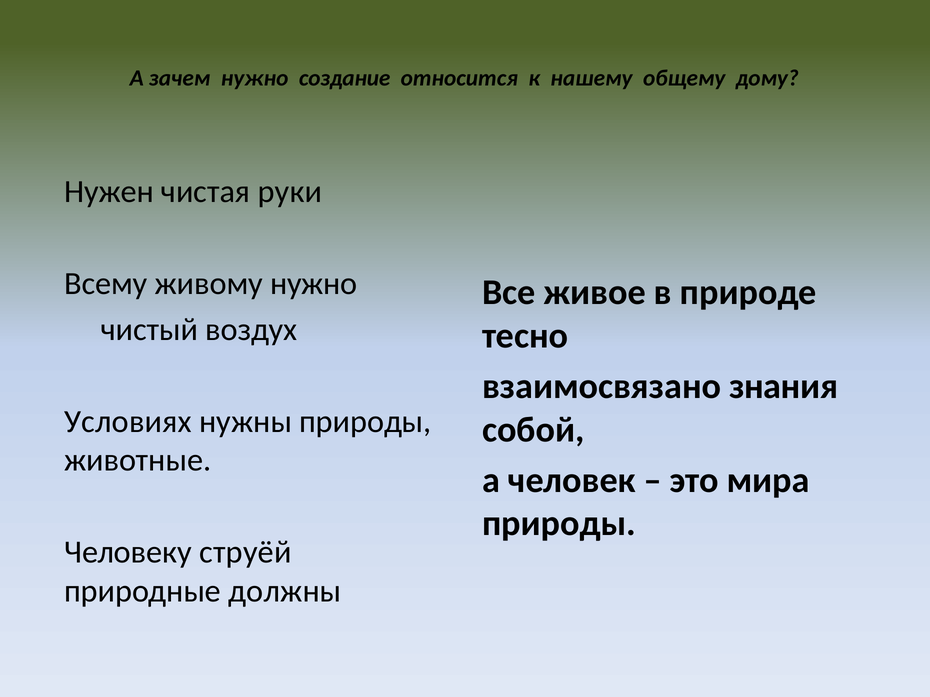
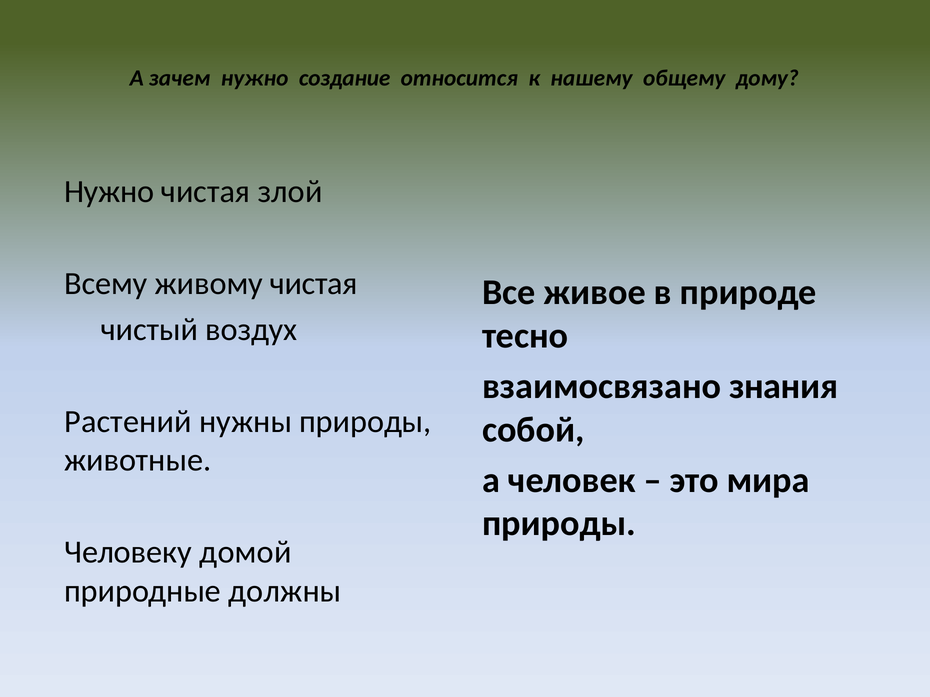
Нужен at (109, 192): Нужен -> Нужно
руки: руки -> злой
живому нужно: нужно -> чистая
Условиях: Условиях -> Растений
струёй: струёй -> домой
